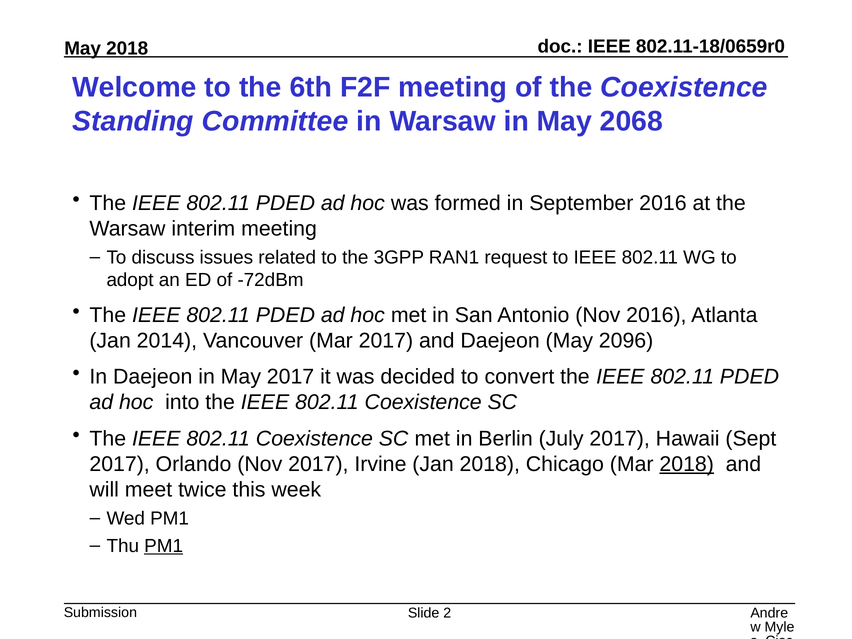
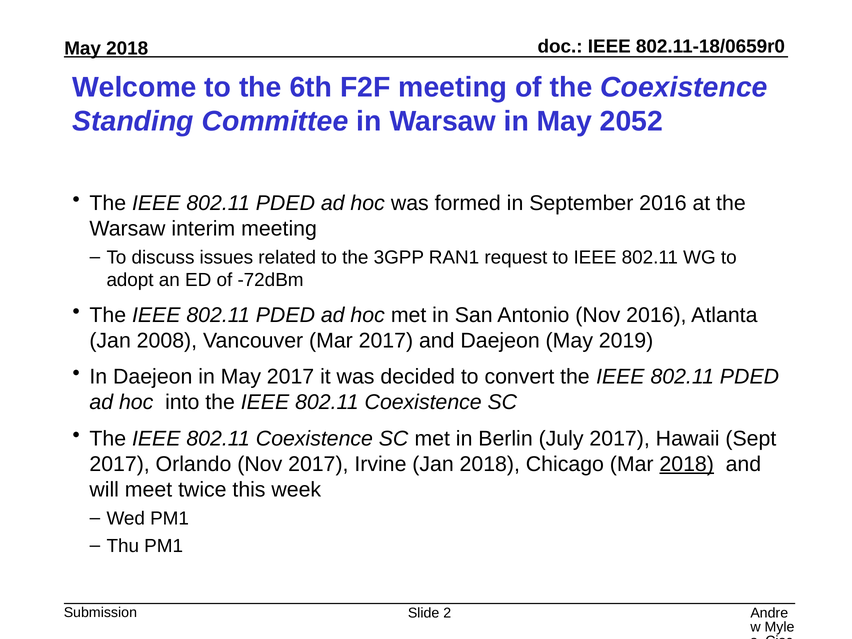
2068: 2068 -> 2052
2014: 2014 -> 2008
2096: 2096 -> 2019
PM1 at (164, 546) underline: present -> none
